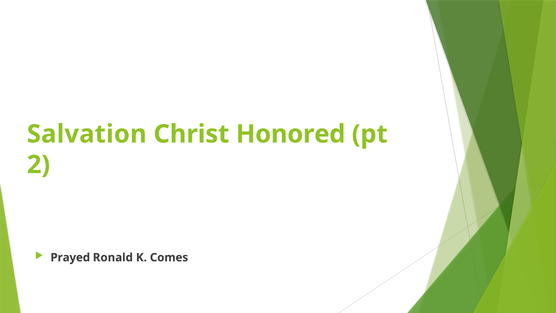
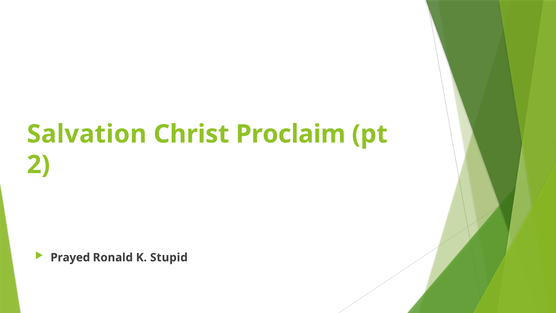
Honored: Honored -> Proclaim
Comes: Comes -> Stupid
